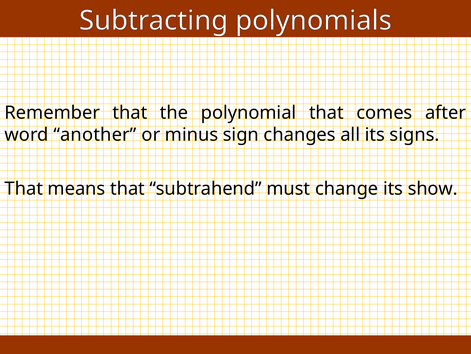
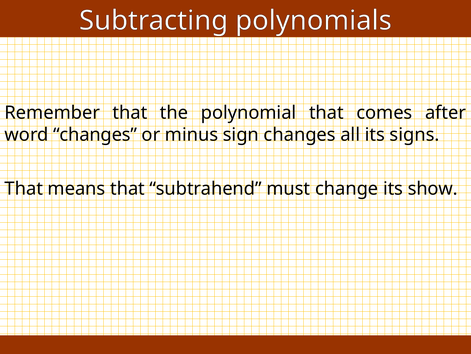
word another: another -> changes
